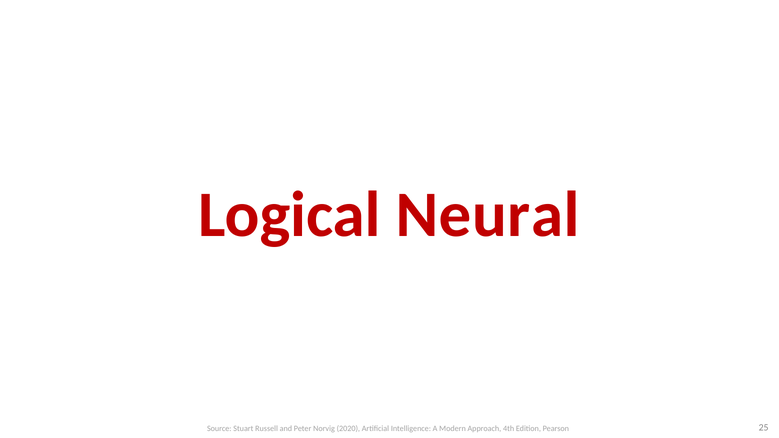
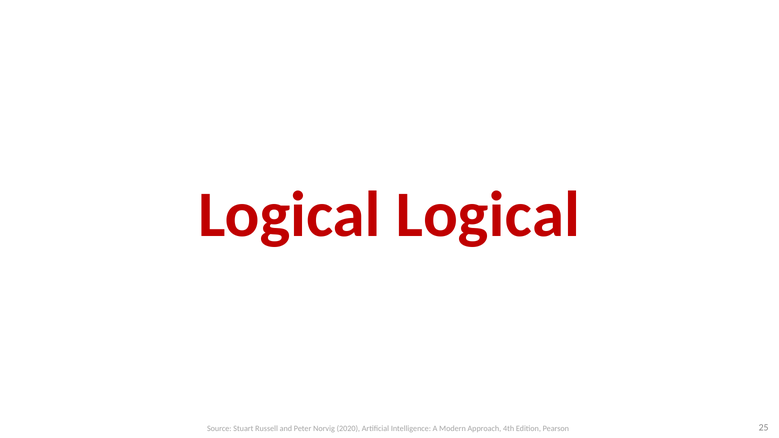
Logical Neural: Neural -> Logical
